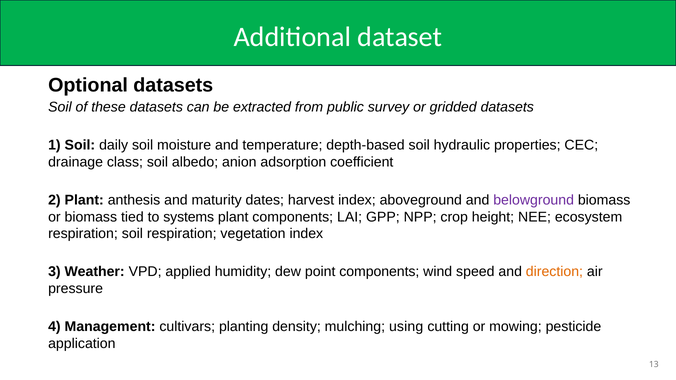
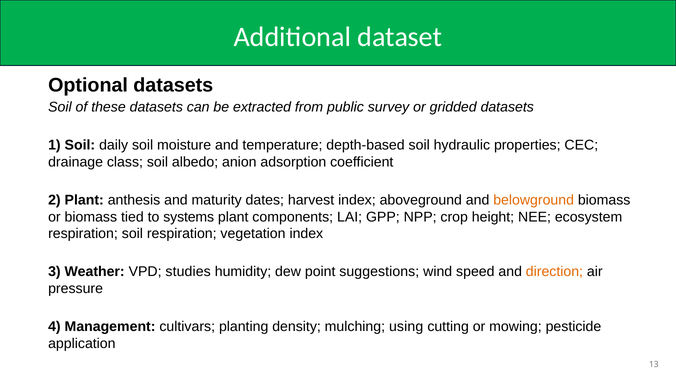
belowground colour: purple -> orange
applied: applied -> studies
point components: components -> suggestions
